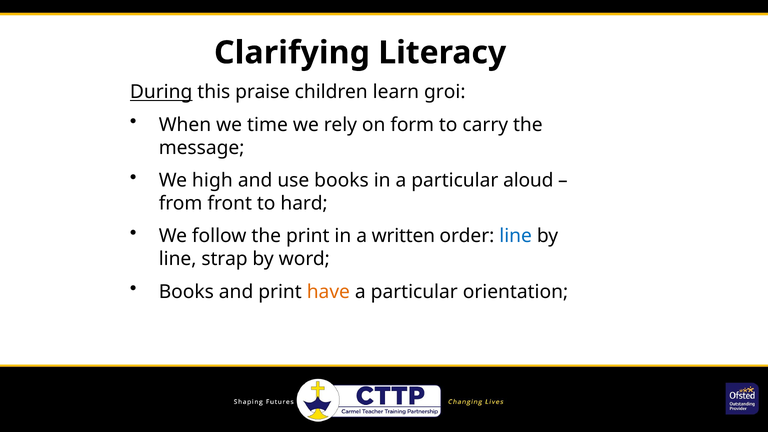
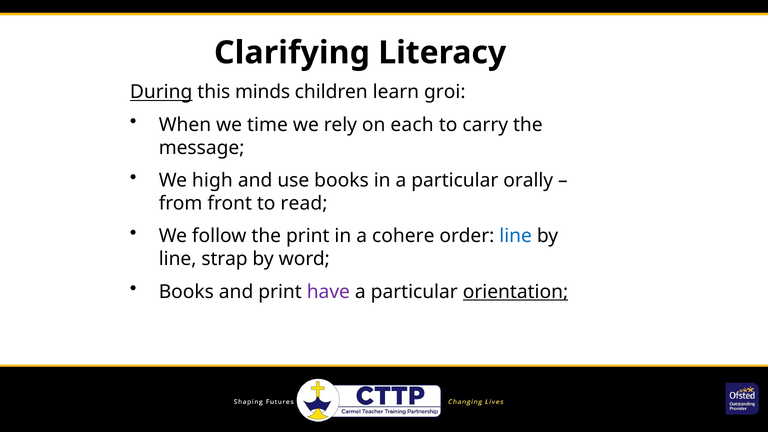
praise: praise -> minds
form: form -> each
aloud: aloud -> orally
hard: hard -> read
written: written -> cohere
have colour: orange -> purple
orientation underline: none -> present
